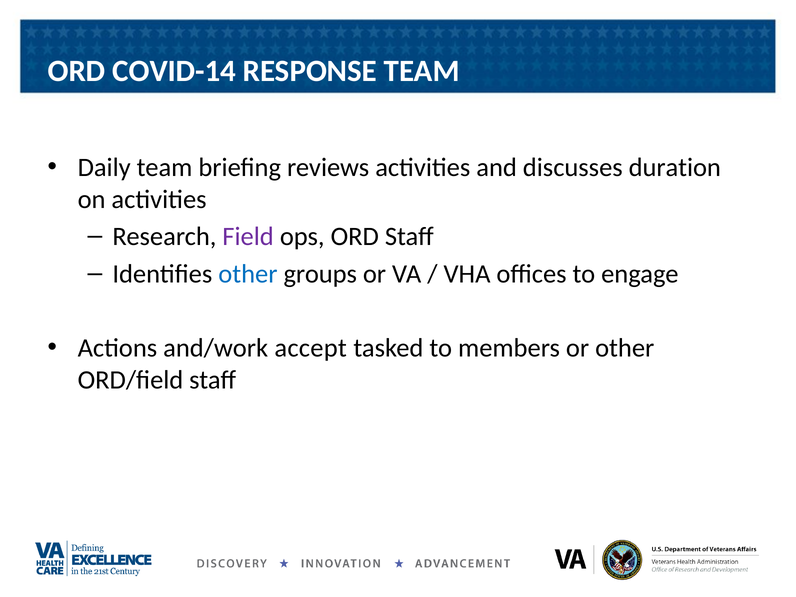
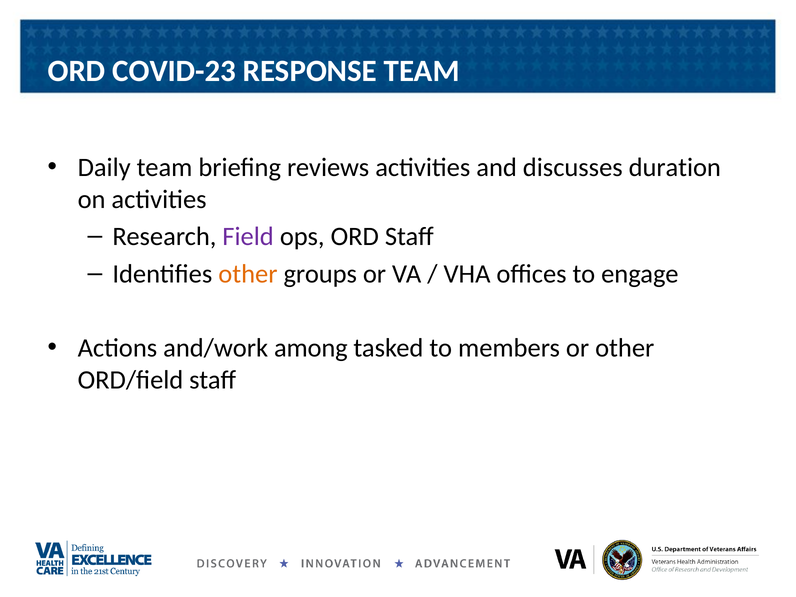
COVID-14: COVID-14 -> COVID-23
other at (248, 274) colour: blue -> orange
accept: accept -> among
